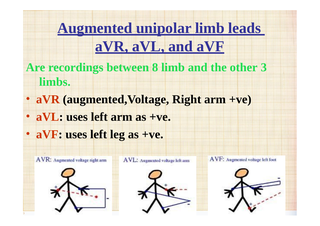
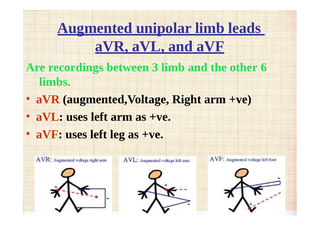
8: 8 -> 3
3: 3 -> 6
